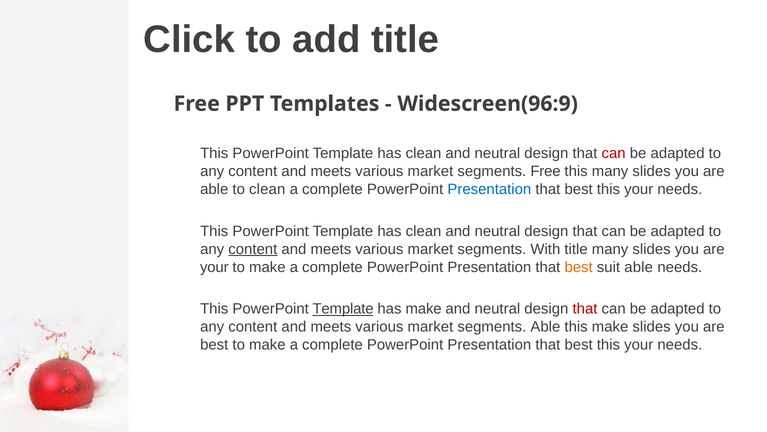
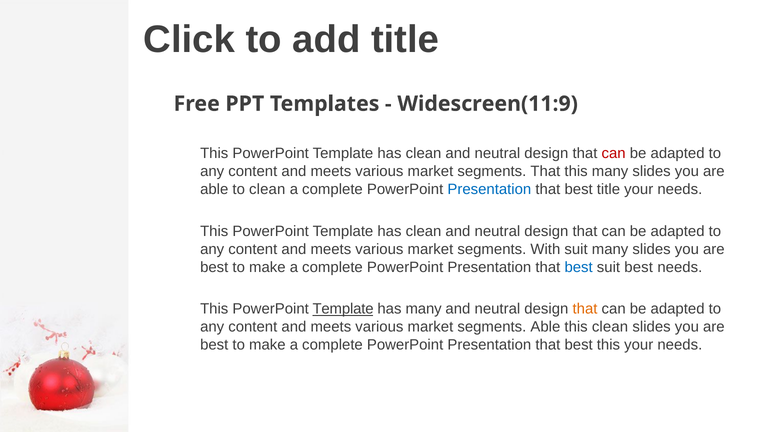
Widescreen(96:9: Widescreen(96:9 -> Widescreen(11:9
segments Free: Free -> That
this at (608, 189): this -> title
content at (253, 249) underline: present -> none
With title: title -> suit
your at (214, 267): your -> best
best at (579, 267) colour: orange -> blue
suit able: able -> best
has make: make -> many
that at (585, 309) colour: red -> orange
this make: make -> clean
